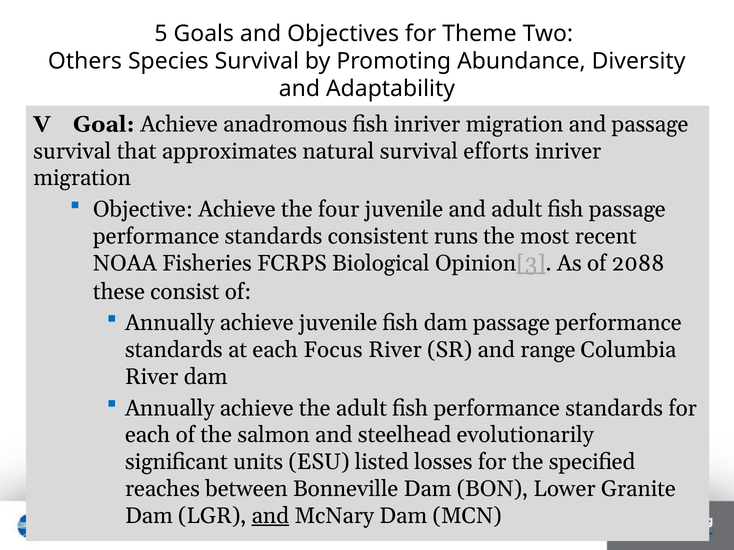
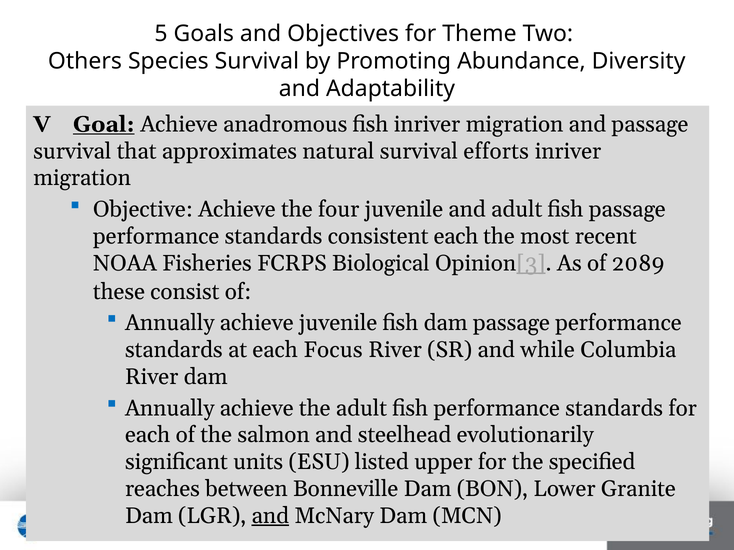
Goal underline: none -> present
consistent runs: runs -> each
2088: 2088 -> 2089
range: range -> while
losses: losses -> upper
